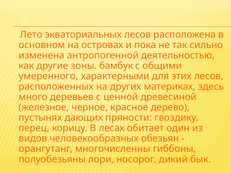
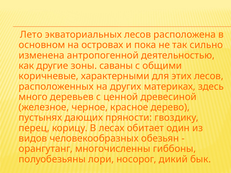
бамбук: бамбук -> саваны
умеренного: умеренного -> коричневые
